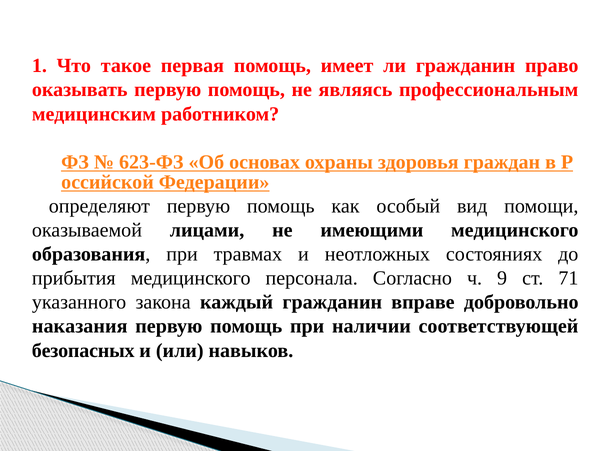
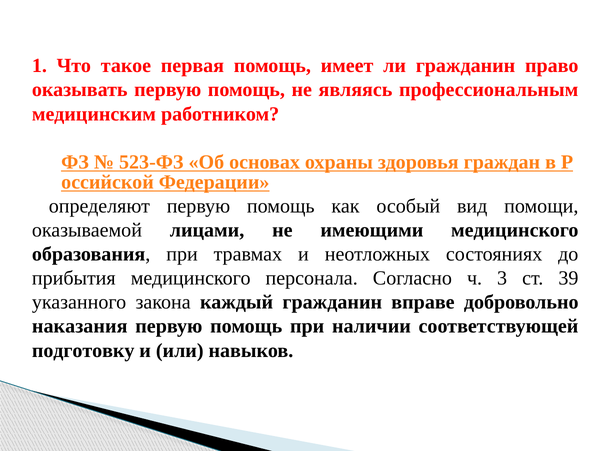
623-ФЗ: 623-ФЗ -> 523-ФЗ
9: 9 -> 3
71: 71 -> 39
безопасных: безопасных -> подготовку
